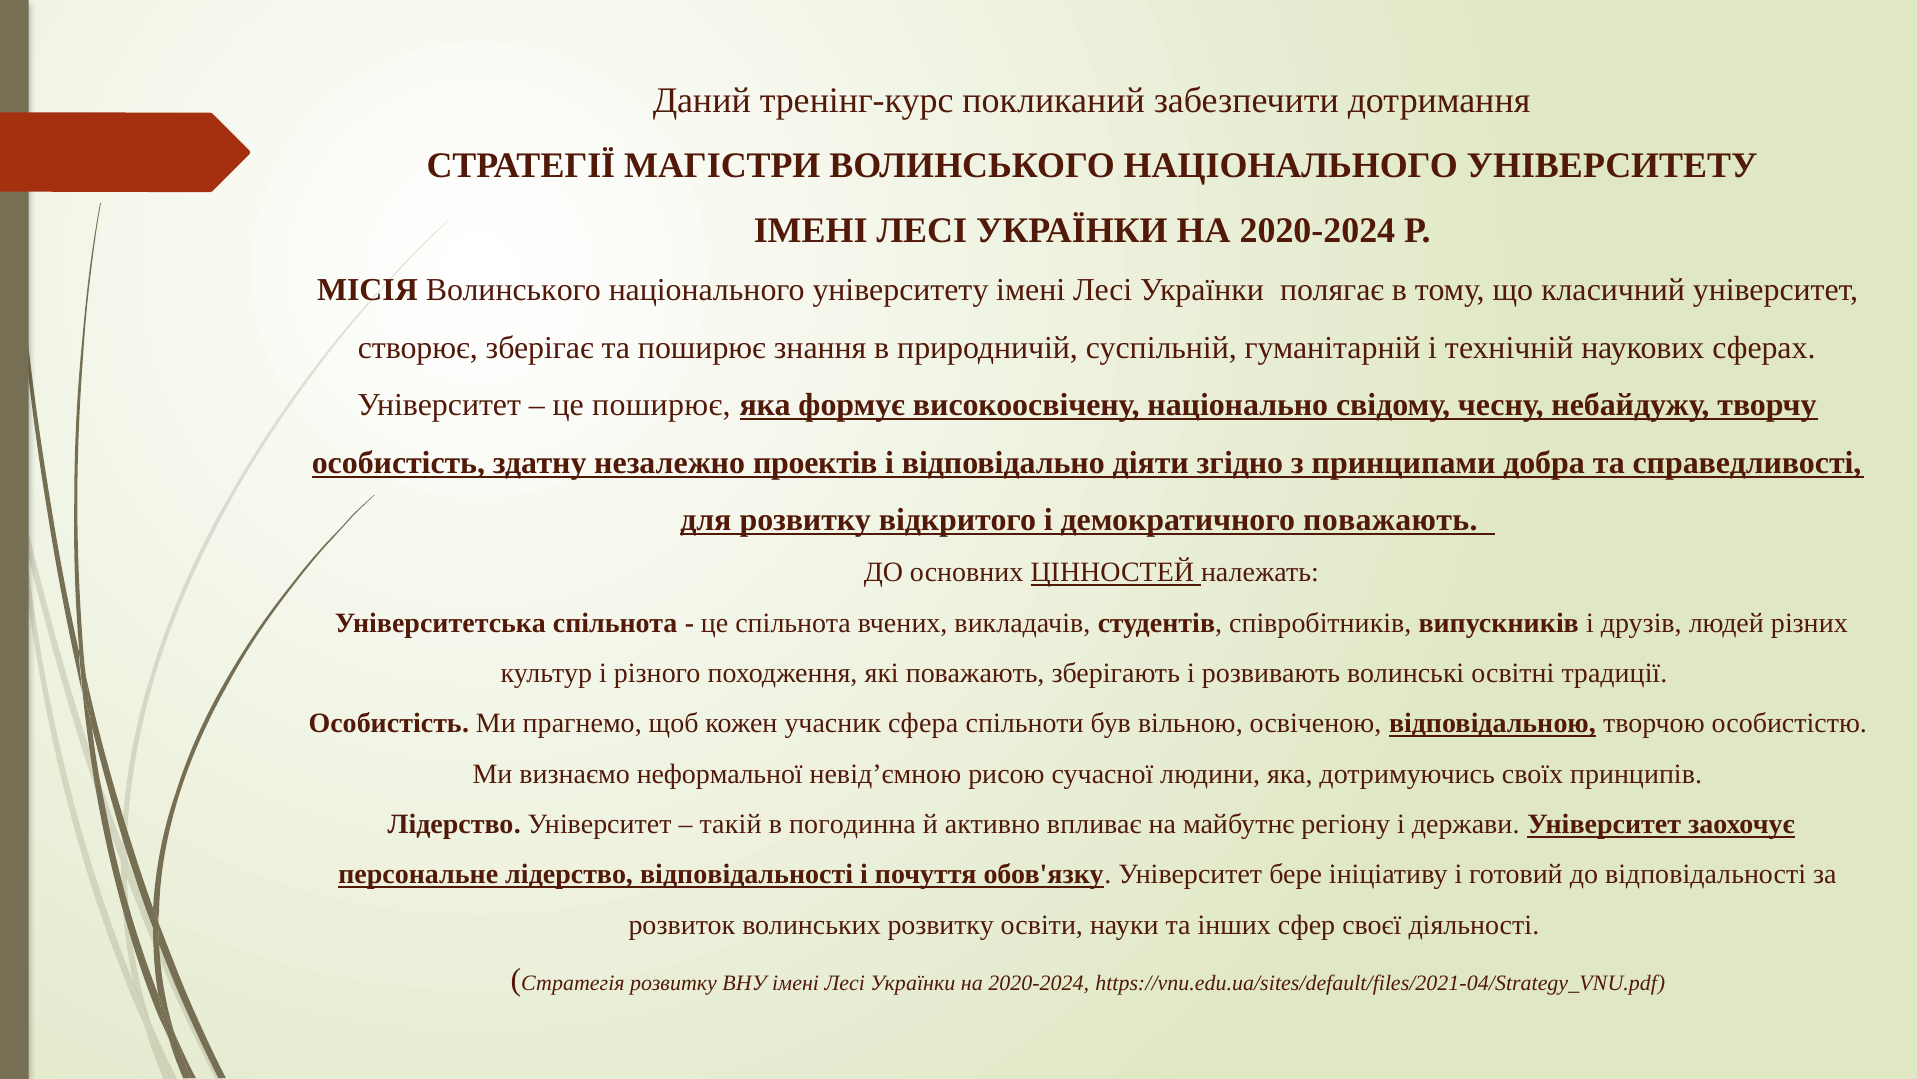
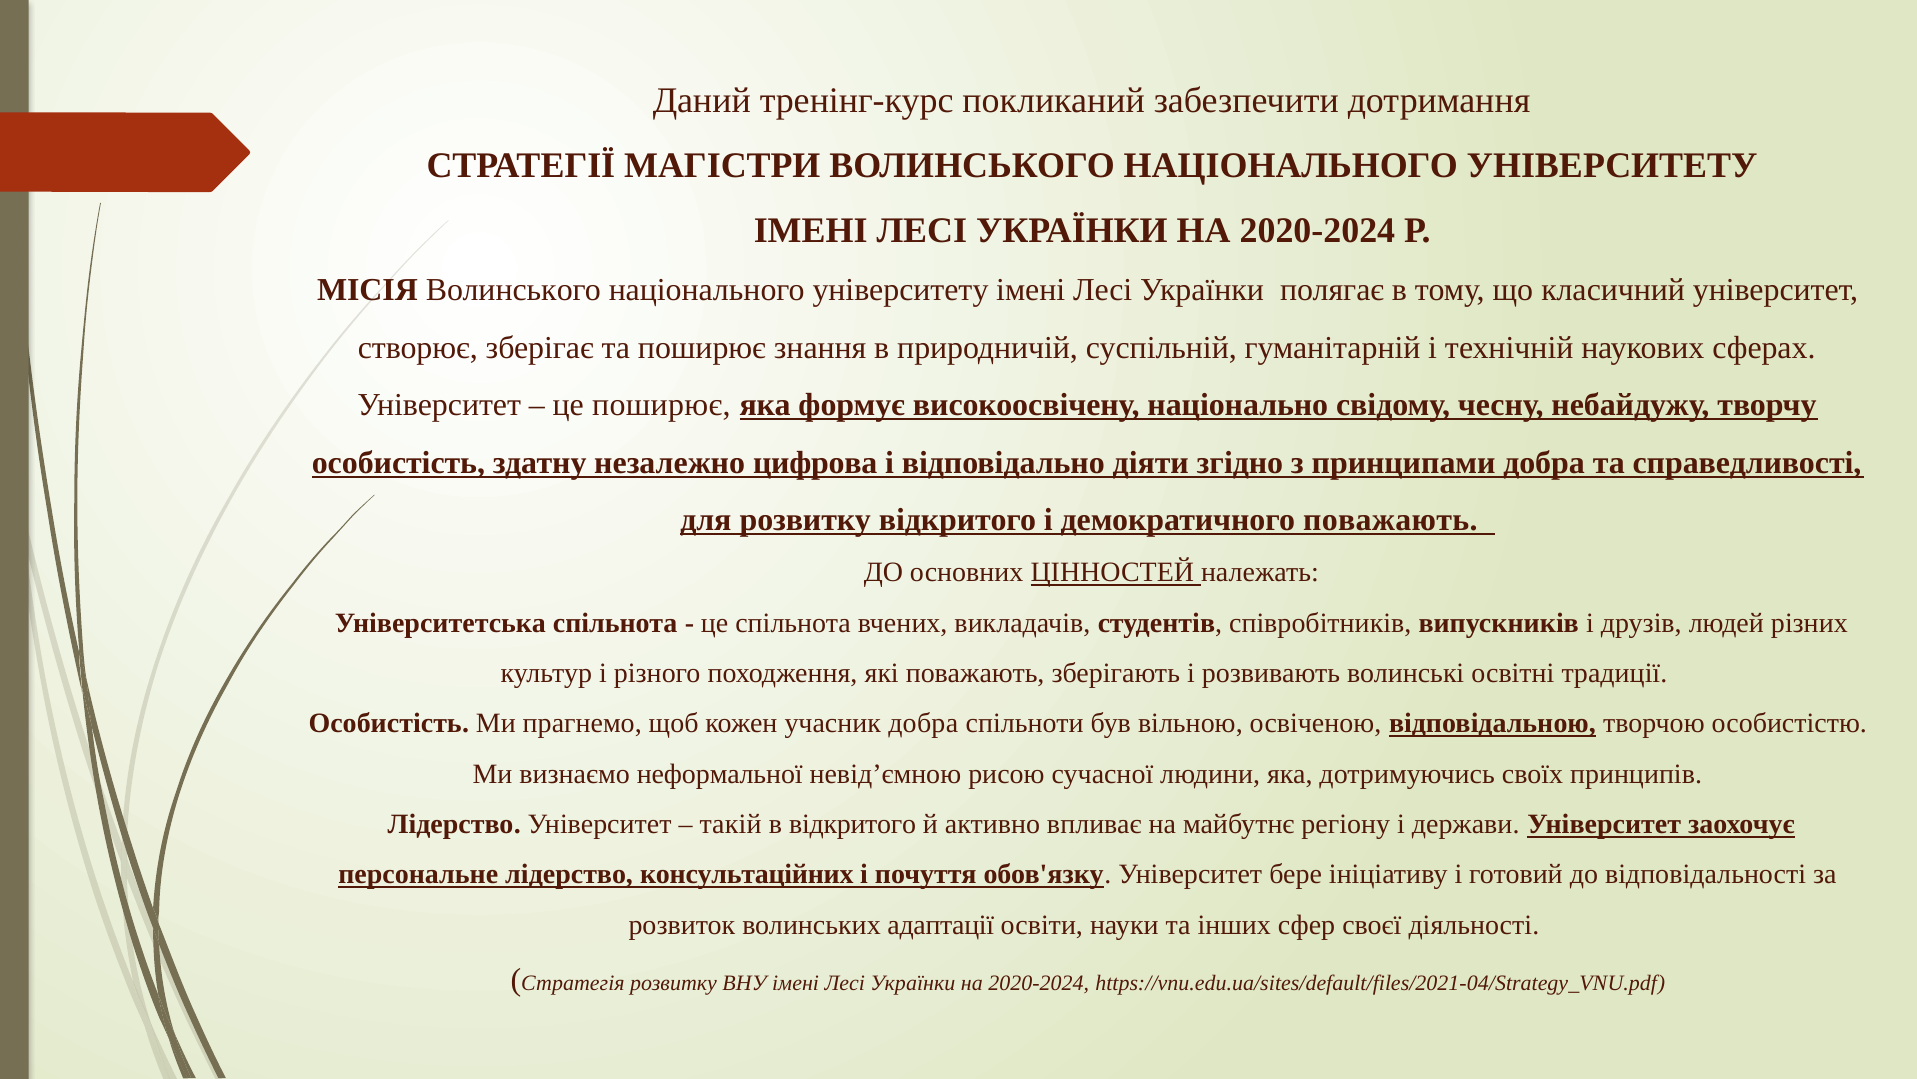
проектів: проектів -> цифрова
учасник сфера: сфера -> добра
в погодинна: погодинна -> відкритого
лідерство відповідальності: відповідальності -> консультаційних
волинських розвитку: розвитку -> адаптації
